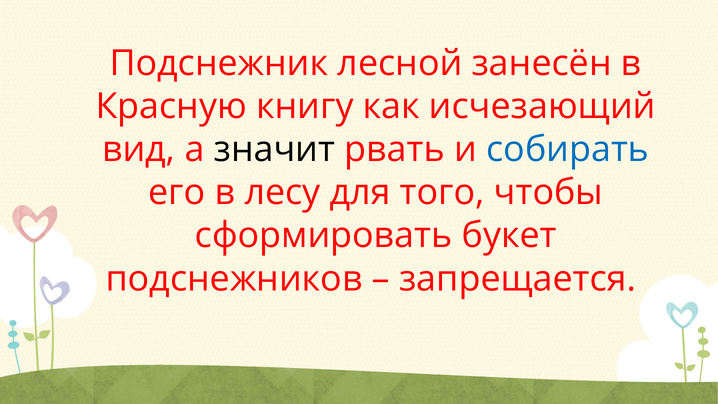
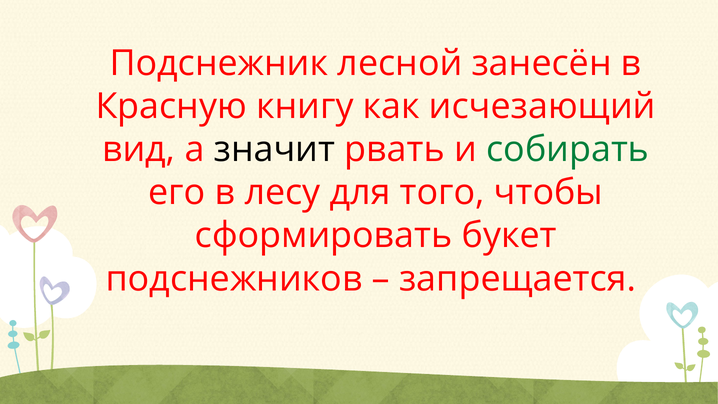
собирать colour: blue -> green
